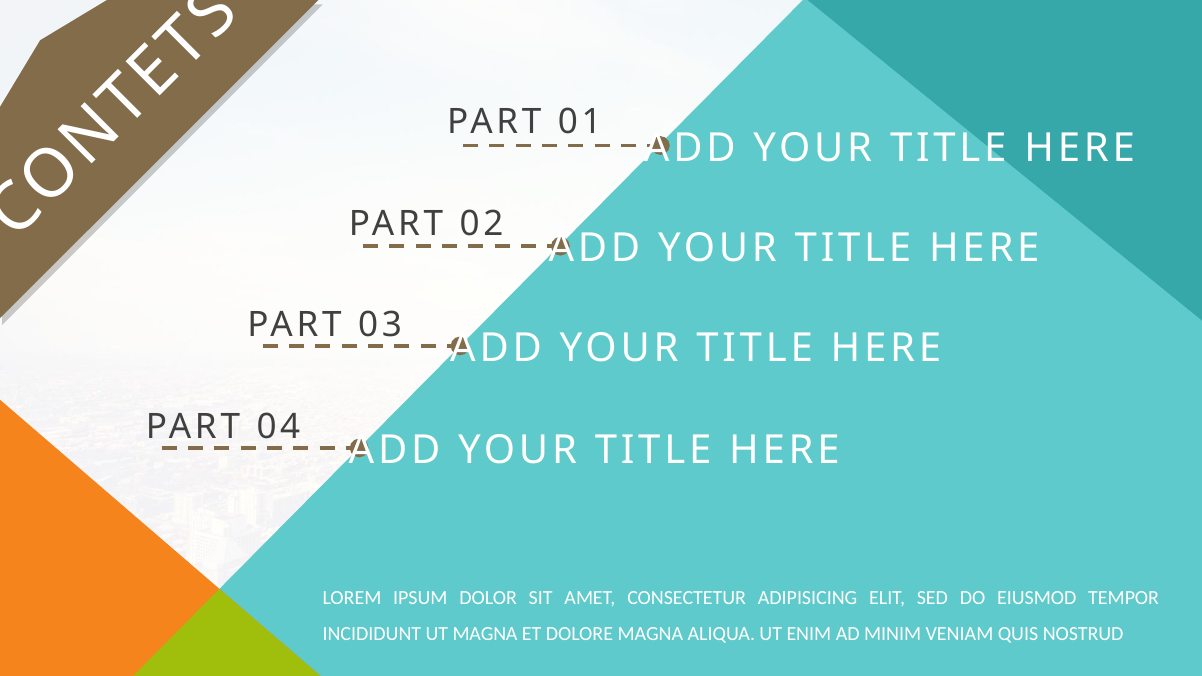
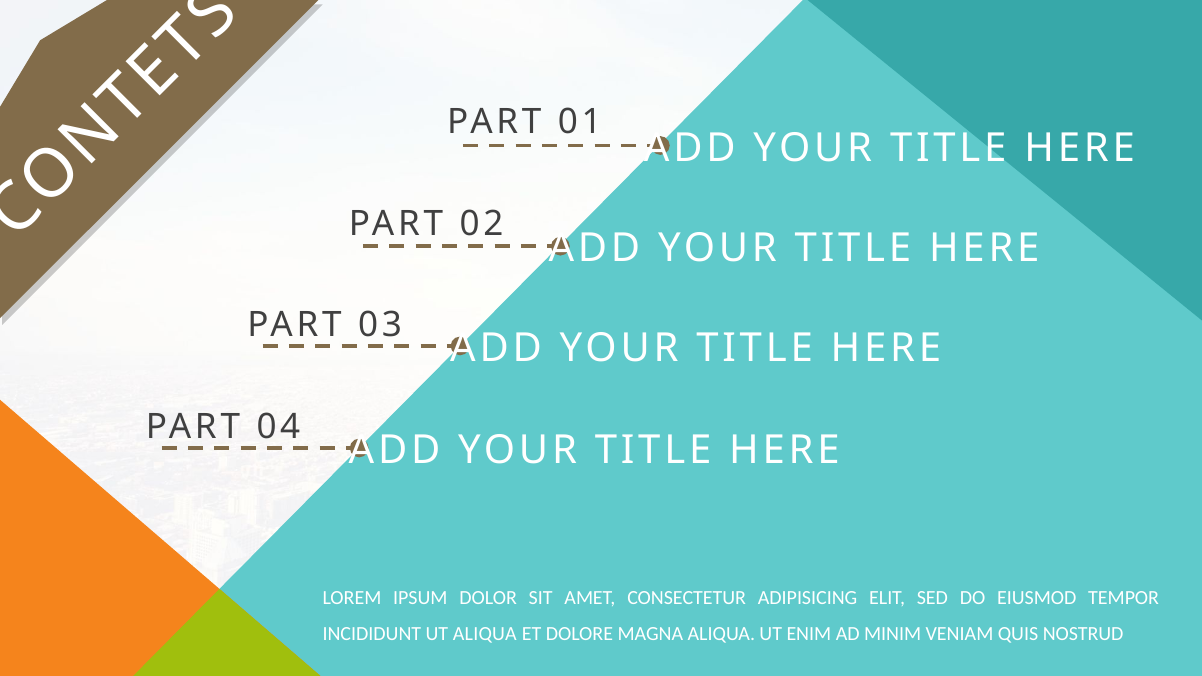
UT MAGNA: MAGNA -> ALIQUA
